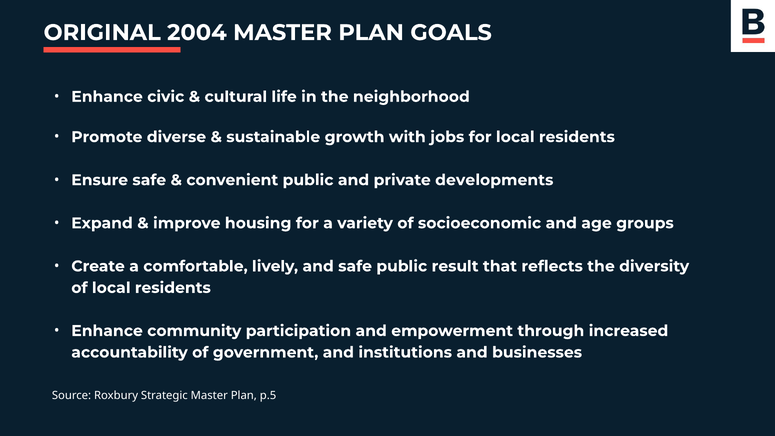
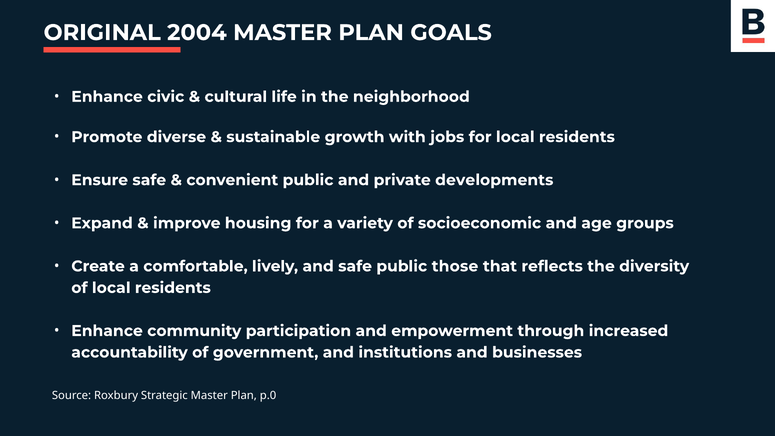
result: result -> those
p.5: p.5 -> p.0
